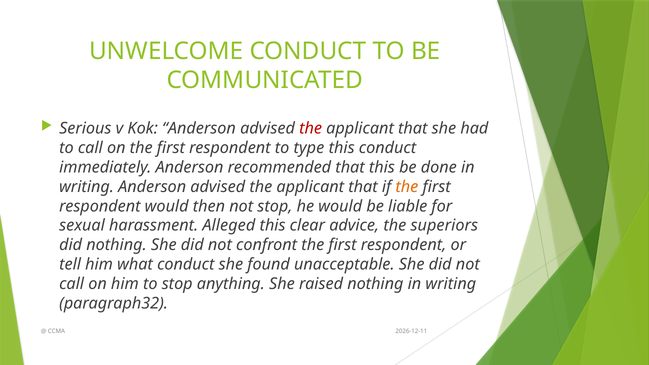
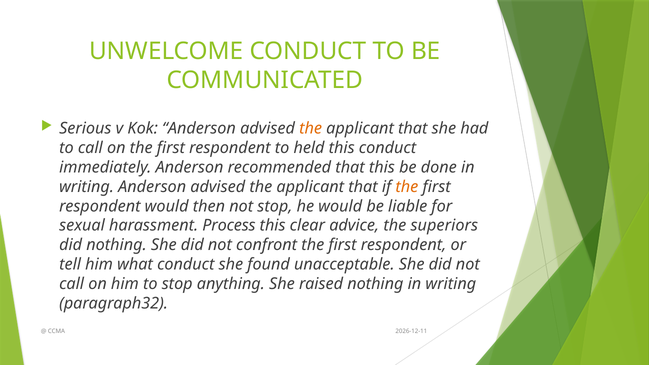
the at (311, 128) colour: red -> orange
type: type -> held
Alleged: Alleged -> Process
